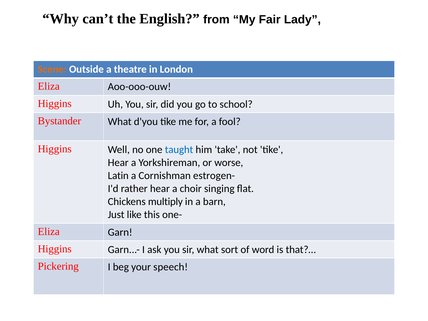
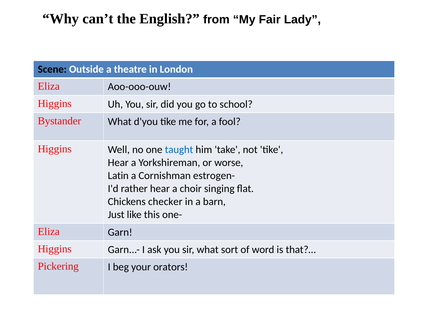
Scene colour: orange -> black
multiply: multiply -> checker
speech: speech -> orators
